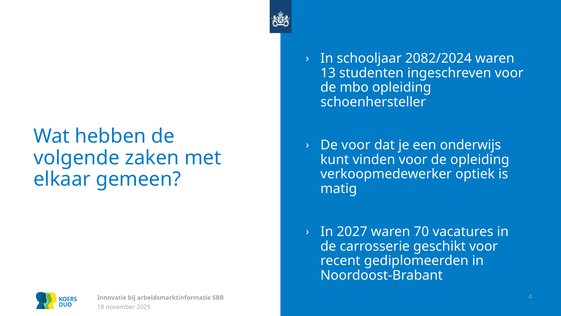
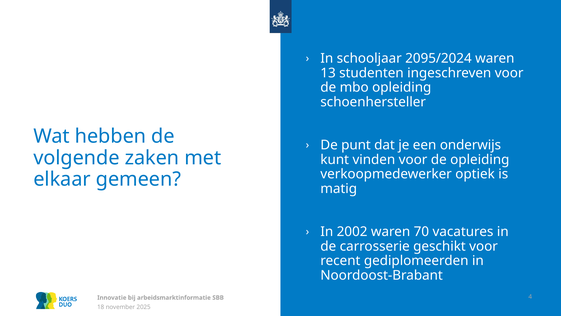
2082/2024: 2082/2024 -> 2095/2024
De voor: voor -> punt
2027: 2027 -> 2002
